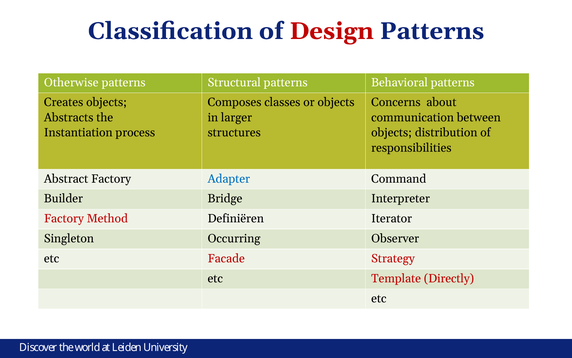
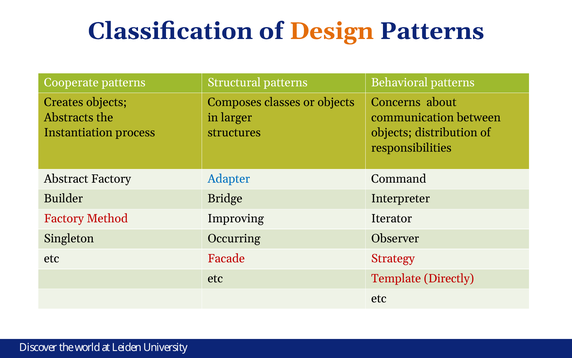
Design colour: red -> orange
Otherwise: Otherwise -> Cooperate
Definiëren: Definiëren -> Improving
